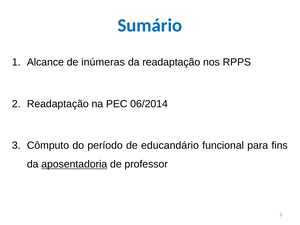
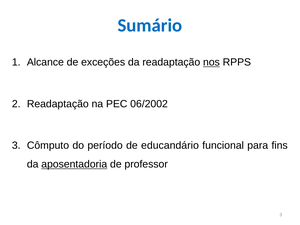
inúmeras: inúmeras -> exceções
nos underline: none -> present
06/2014: 06/2014 -> 06/2002
